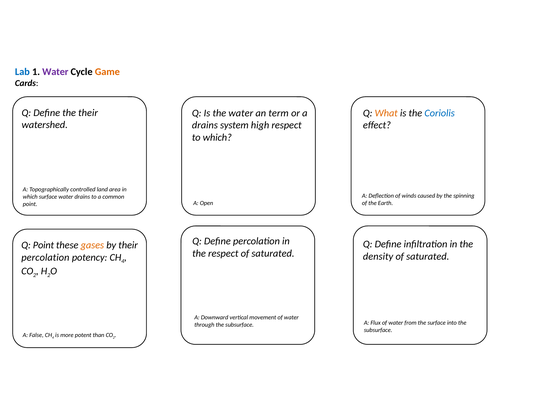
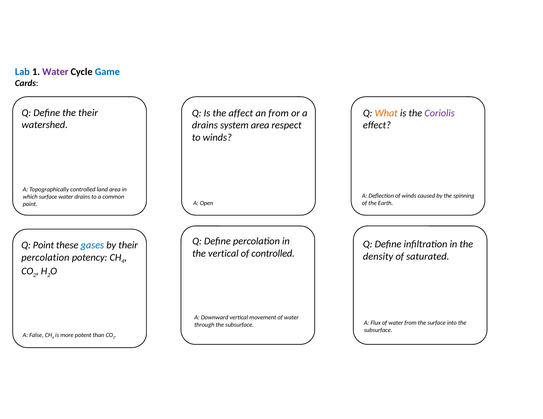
Game colour: orange -> blue
the water: water -> affect
an term: term -> from
Coriolis colour: blue -> purple
system high: high -> area
to which: which -> winds
gases colour: orange -> blue
the respect: respect -> vertical
saturated at (273, 254): saturated -> controlled
